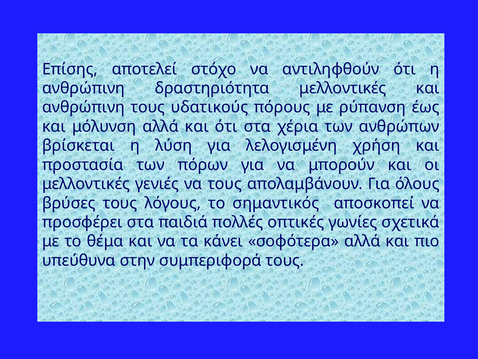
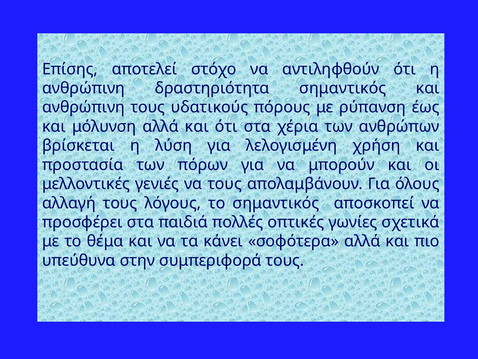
δραστηριότητα μελλοντικές: μελλοντικές -> σημαντικός
βρύσες: βρύσες -> αλλαγή
